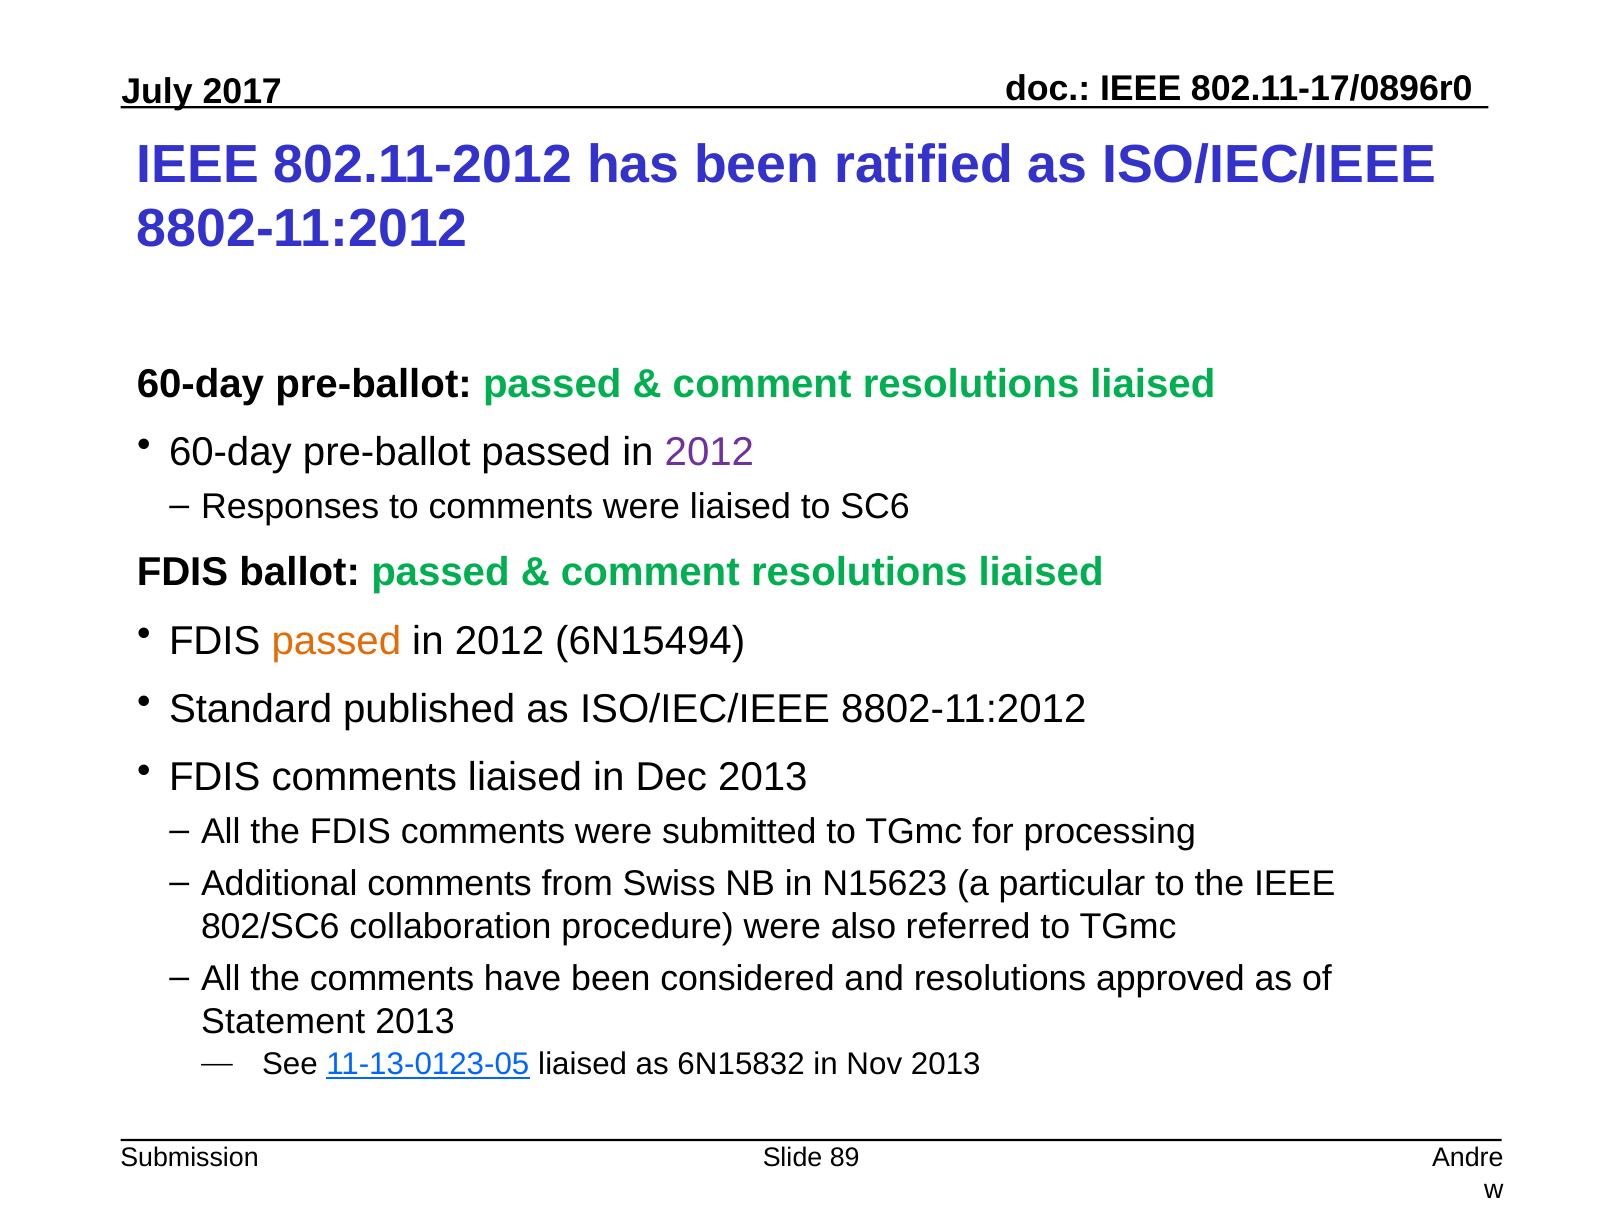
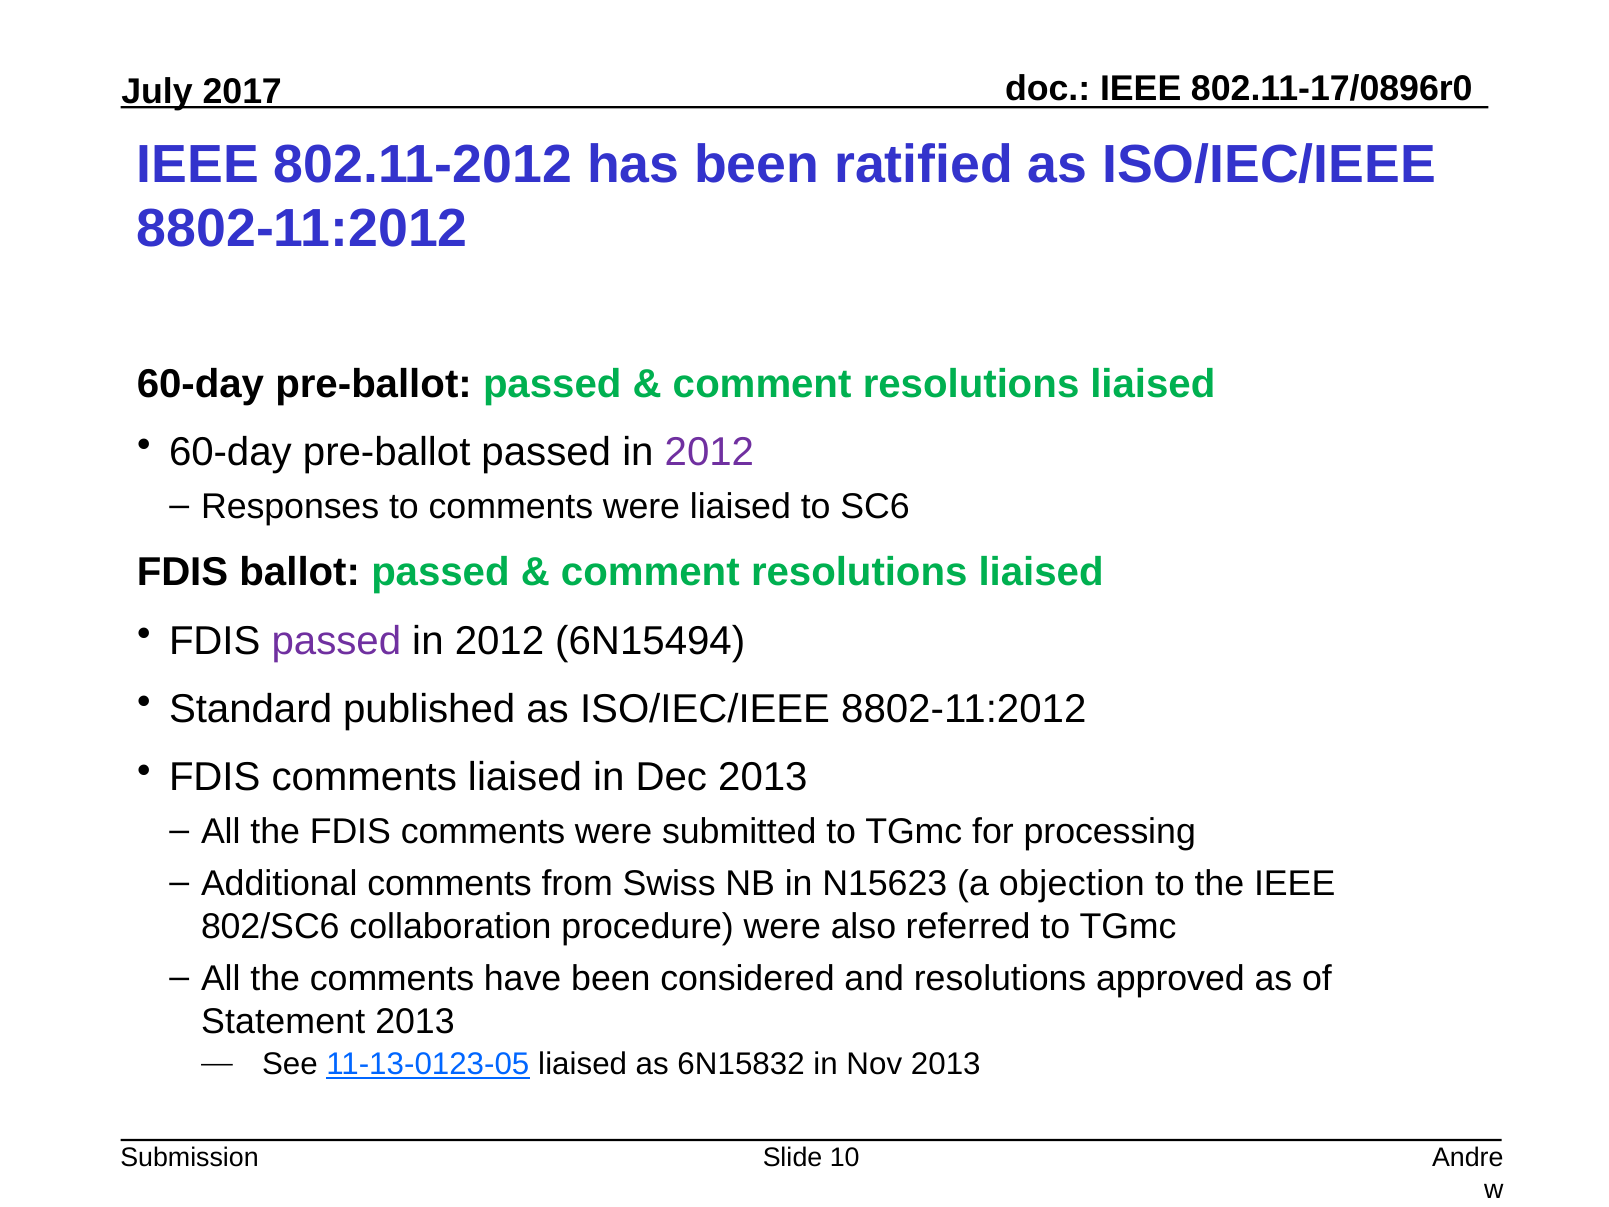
passed at (336, 641) colour: orange -> purple
particular: particular -> objection
89: 89 -> 10
